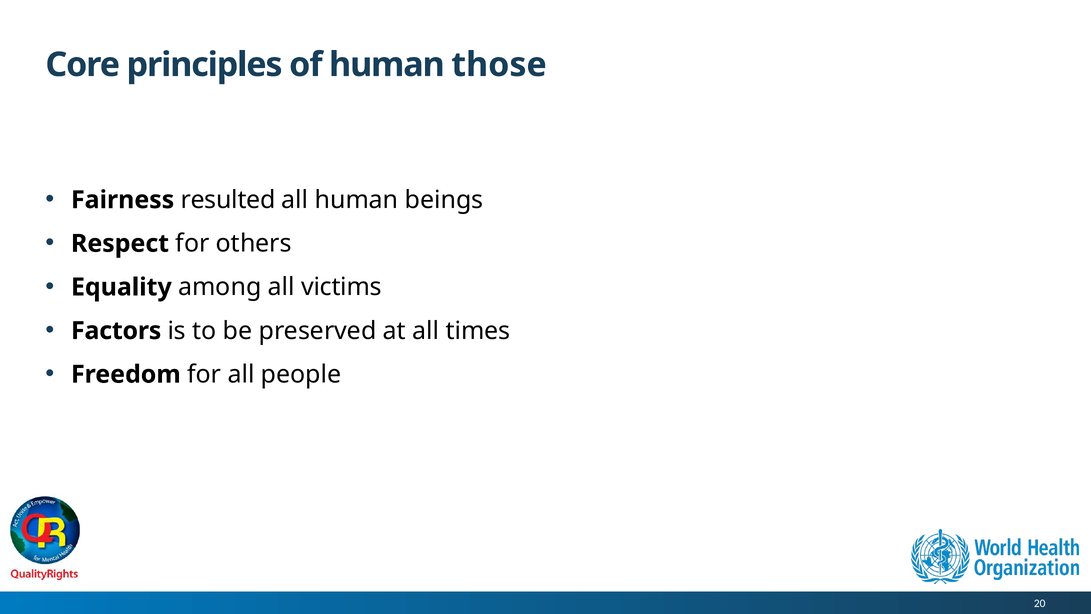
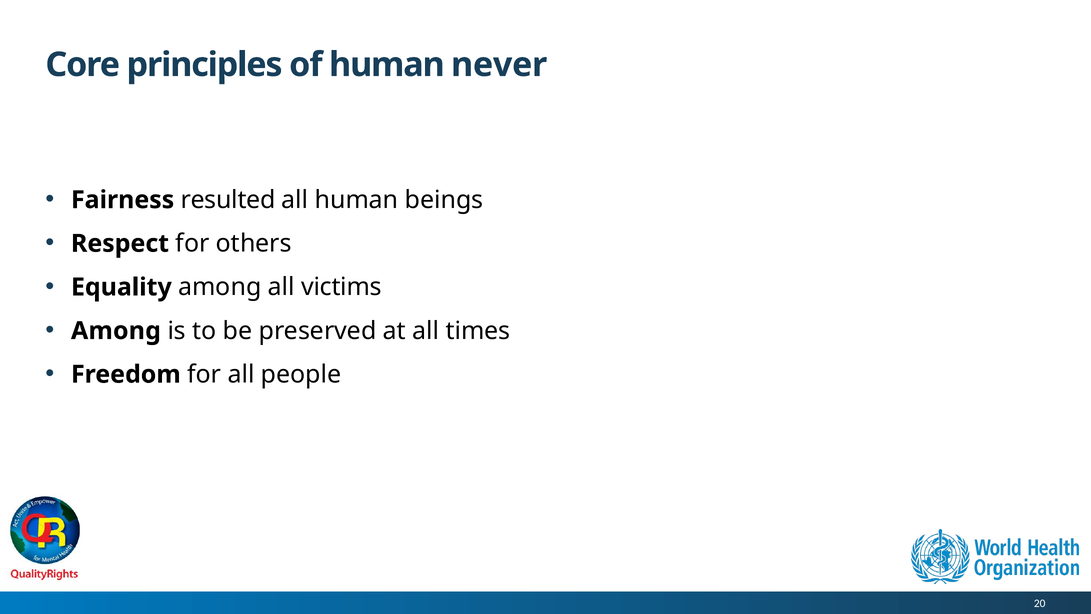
those: those -> never
Factors at (116, 331): Factors -> Among
